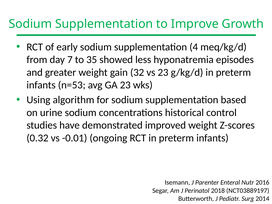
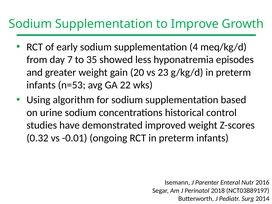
32: 32 -> 20
GA 23: 23 -> 22
